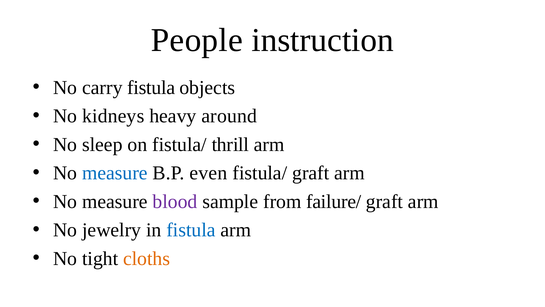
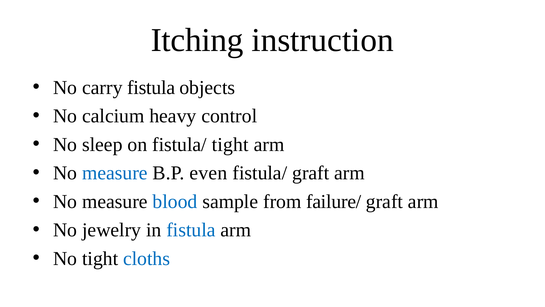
People: People -> Itching
kidneys: kidneys -> calcium
around: around -> control
fistula/ thrill: thrill -> tight
blood colour: purple -> blue
cloths colour: orange -> blue
